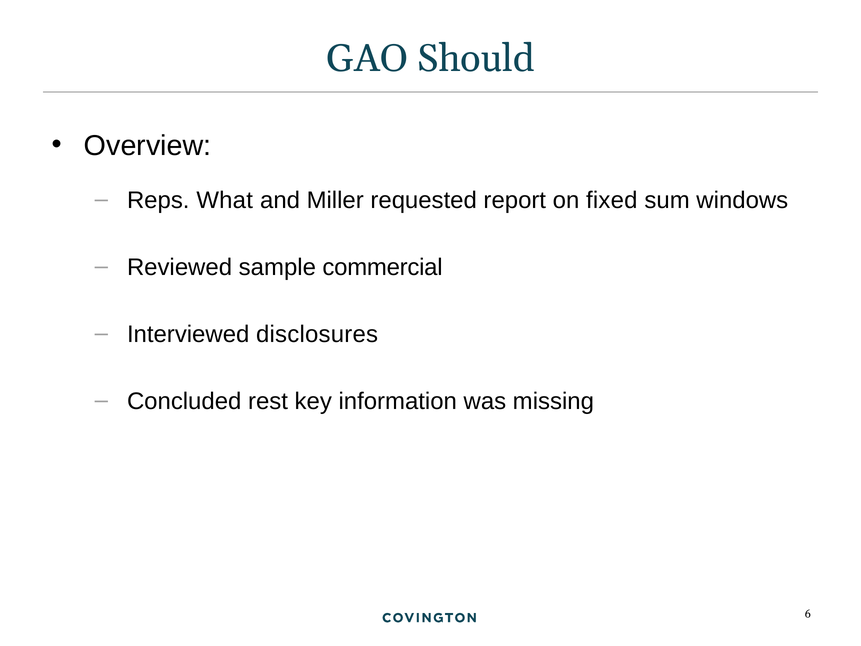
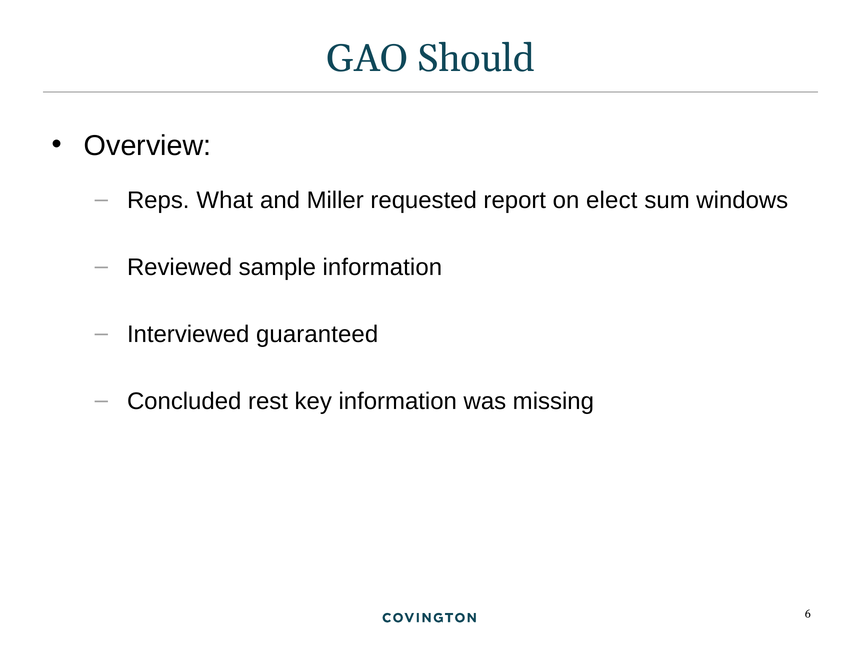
fixed: fixed -> elect
sample commercial: commercial -> information
disclosures: disclosures -> guaranteed
